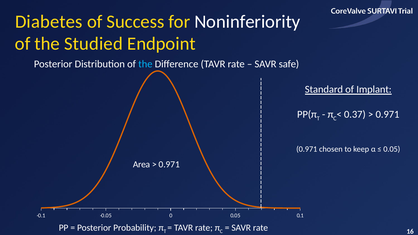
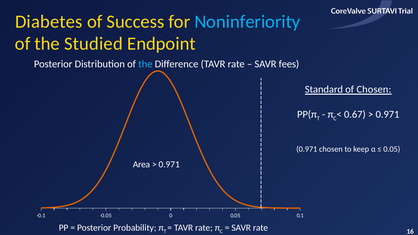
Noninferiority colour: white -> light blue
safe: safe -> fees
of Implant: Implant -> Chosen
0.37: 0.37 -> 0.67
